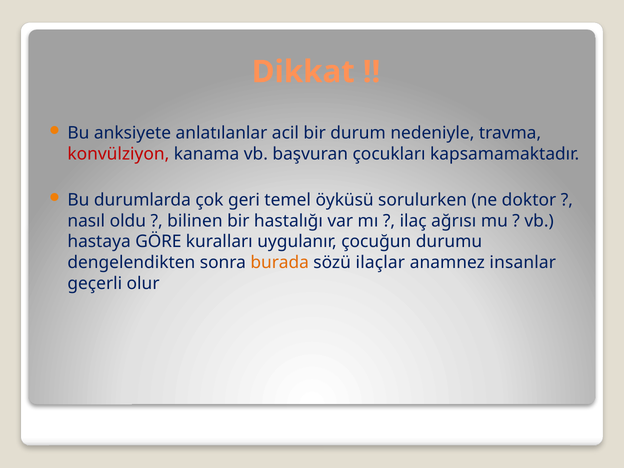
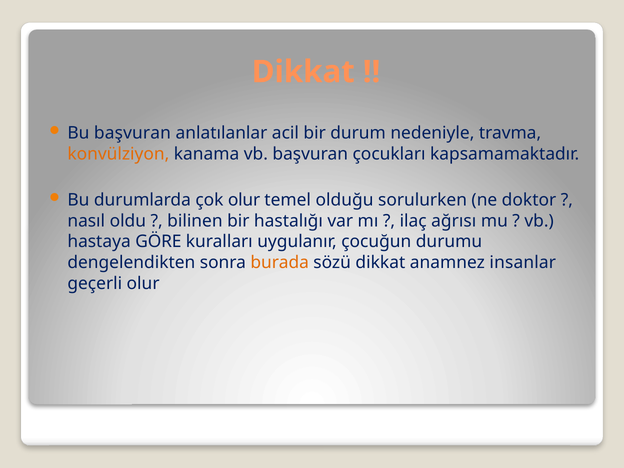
Bu anksiyete: anksiyete -> başvuran
konvülziyon colour: red -> orange
çok geri: geri -> olur
öyküsü: öyküsü -> olduğu
sözü ilaçlar: ilaçlar -> dikkat
